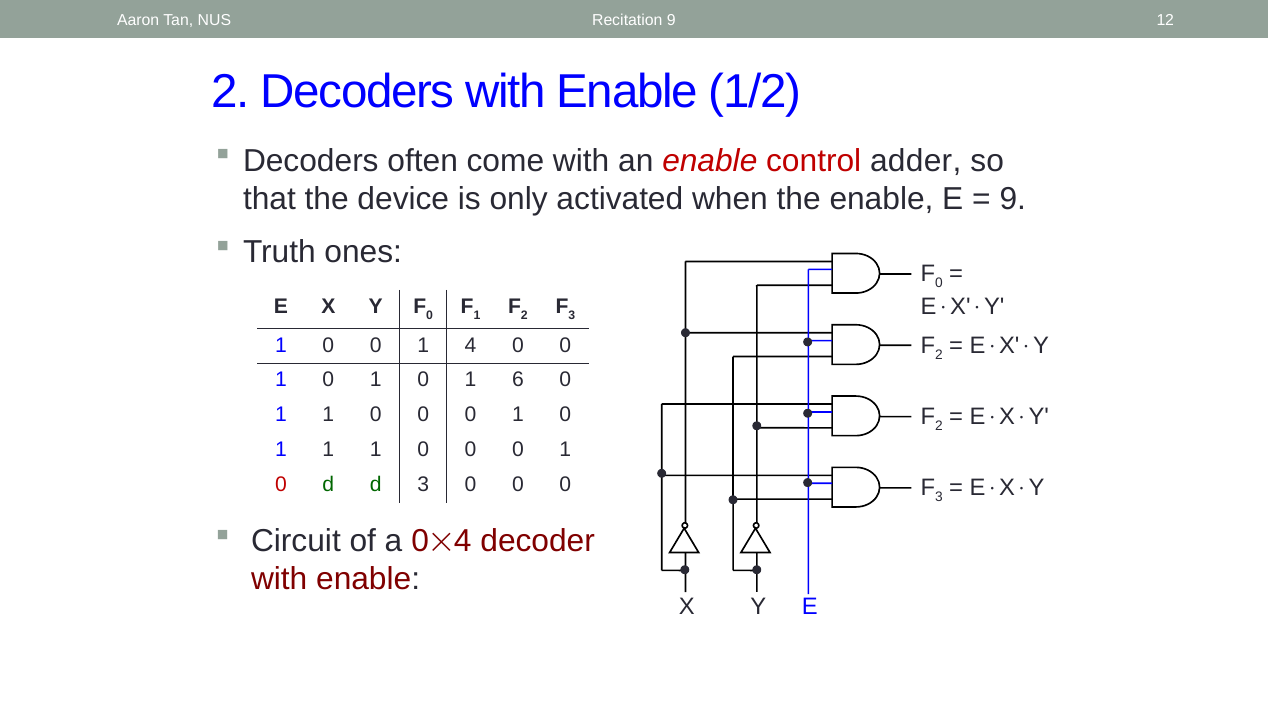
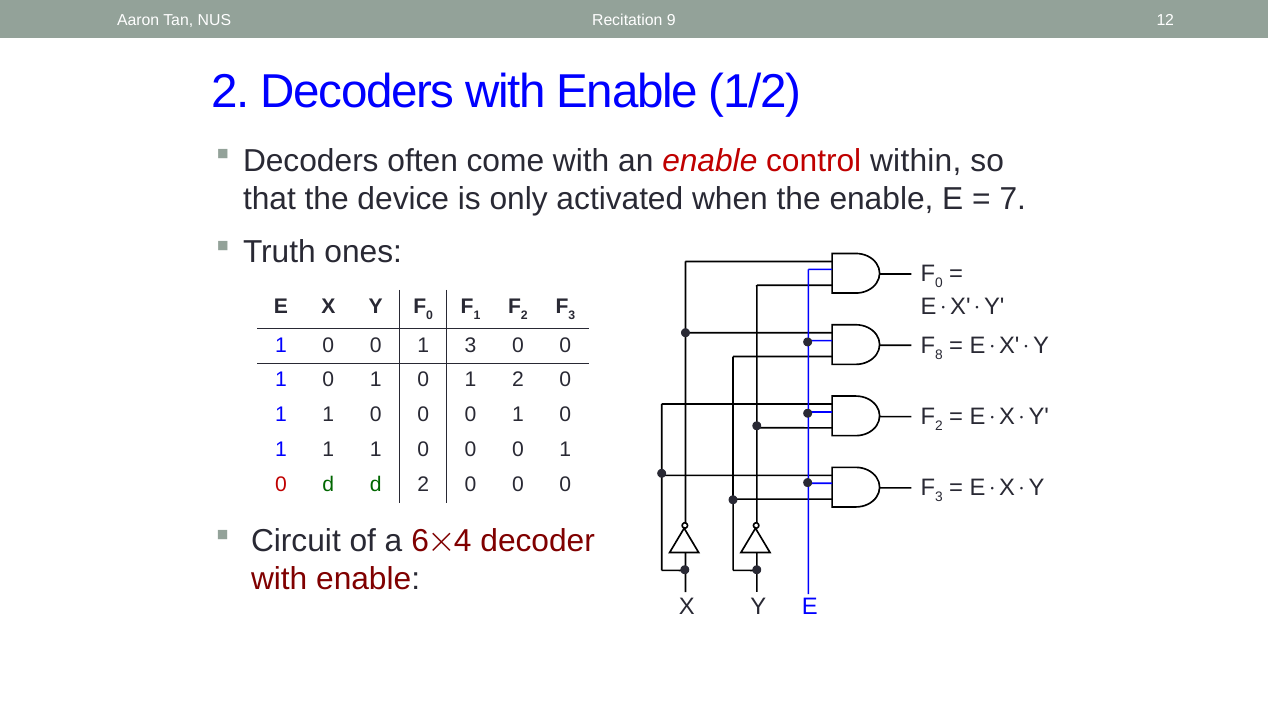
adder: adder -> within
9 at (1013, 199): 9 -> 7
2 at (939, 355): 2 -> 8
1 4: 4 -> 3
1 6: 6 -> 2
d 3: 3 -> 2
a 0: 0 -> 6
